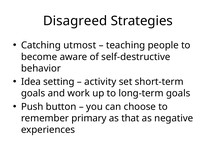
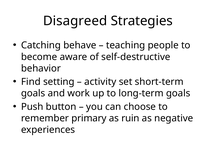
utmost: utmost -> behave
Idea: Idea -> Find
that: that -> ruin
